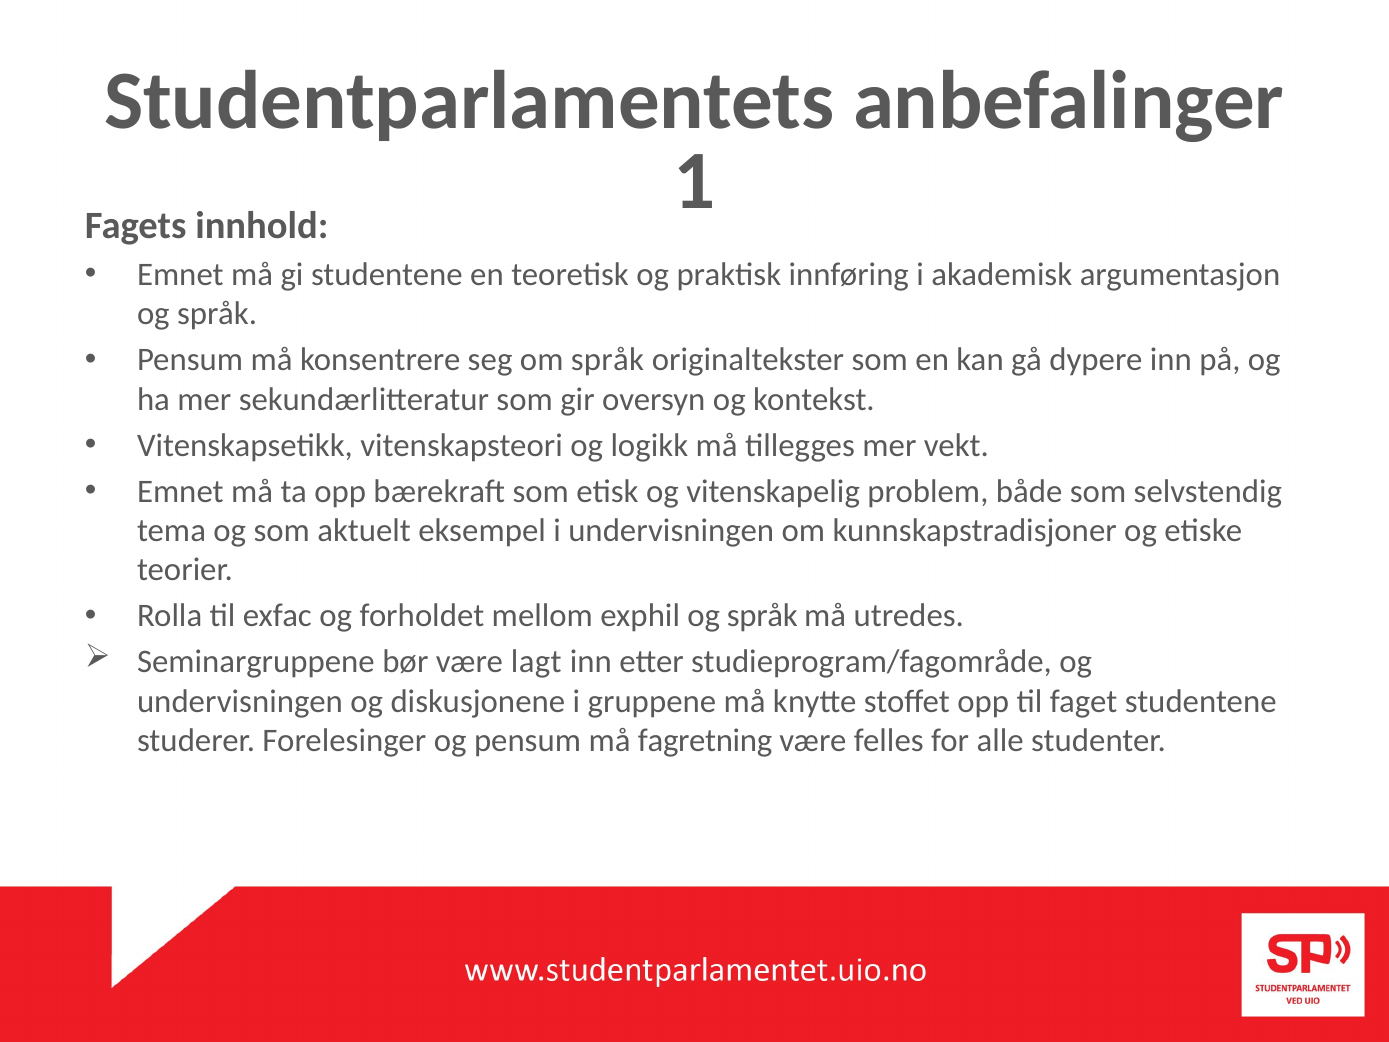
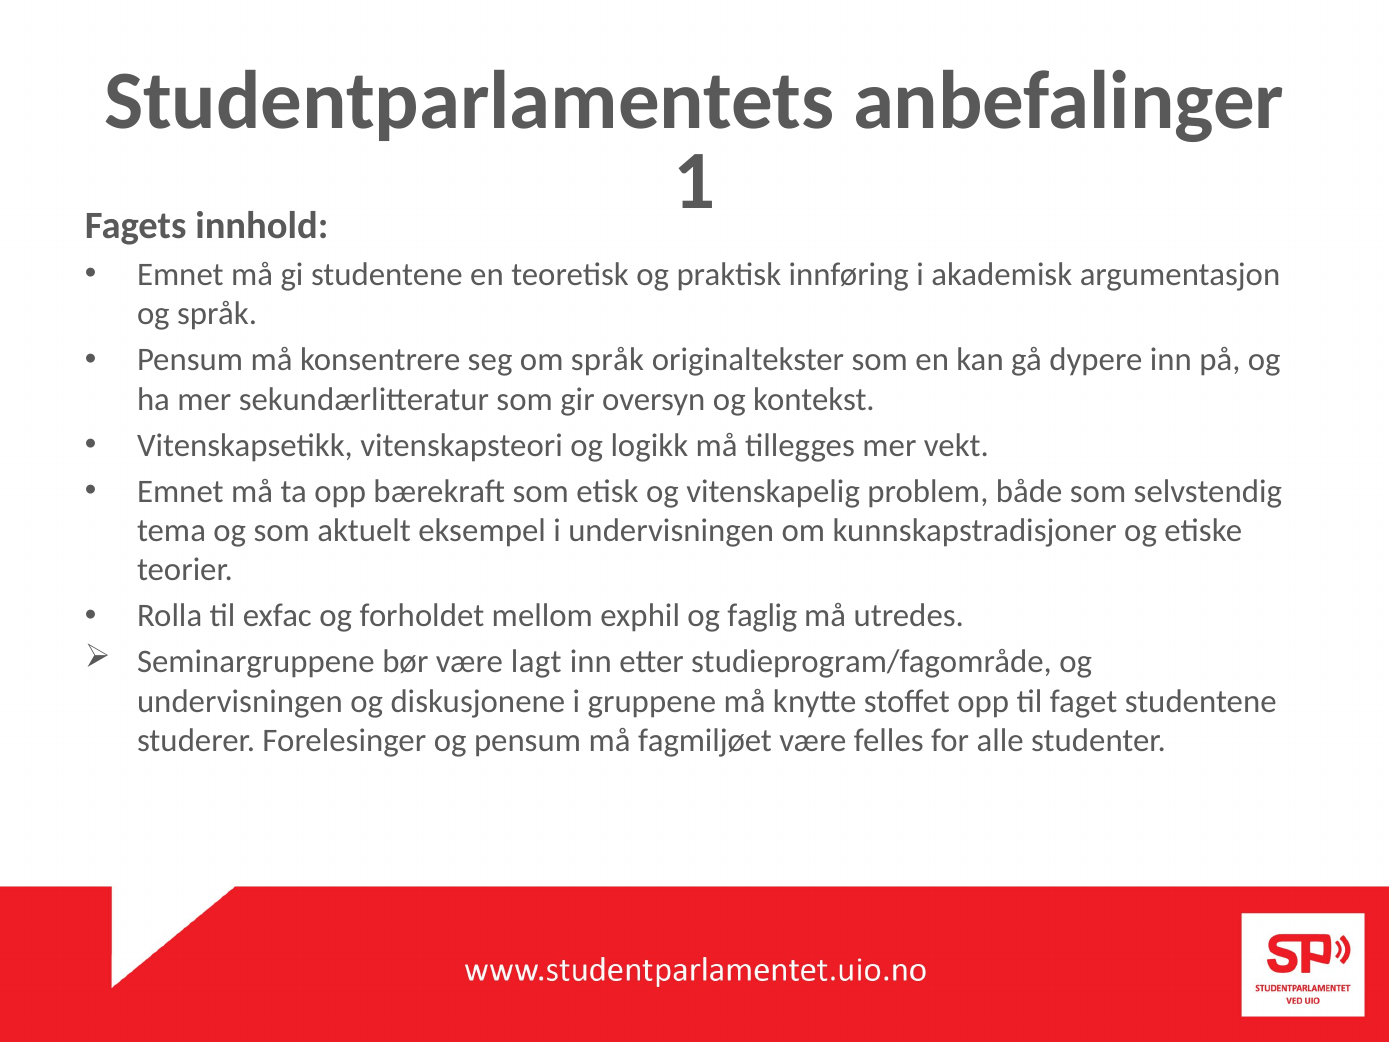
exphil og språk: språk -> faglig
fagretning: fagretning -> fagmiljøet
